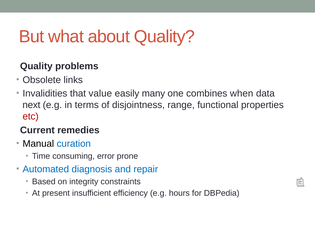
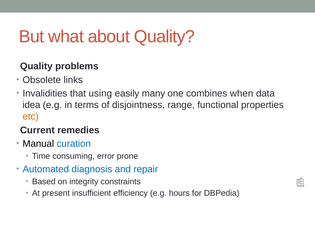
value: value -> using
next: next -> idea
etc colour: red -> orange
